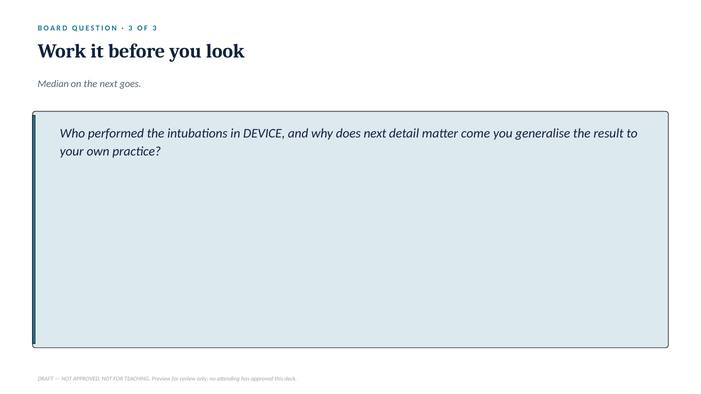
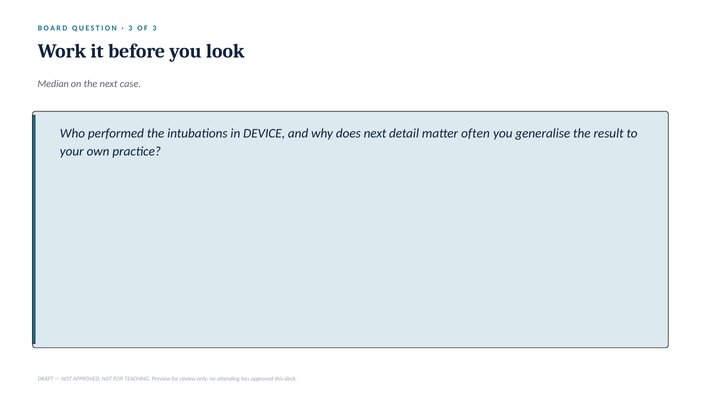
goes: goes -> case
come: come -> often
